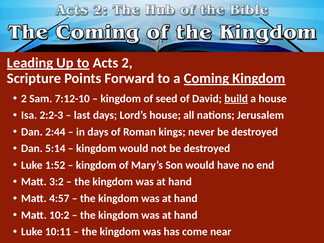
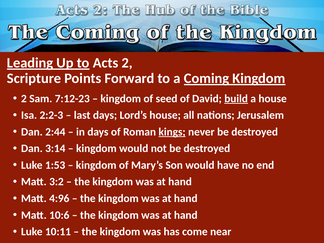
7:12-10: 7:12-10 -> 7:12-23
kings underline: none -> present
5:14: 5:14 -> 3:14
1:52: 1:52 -> 1:53
4:57: 4:57 -> 4:96
10:2: 10:2 -> 10:6
